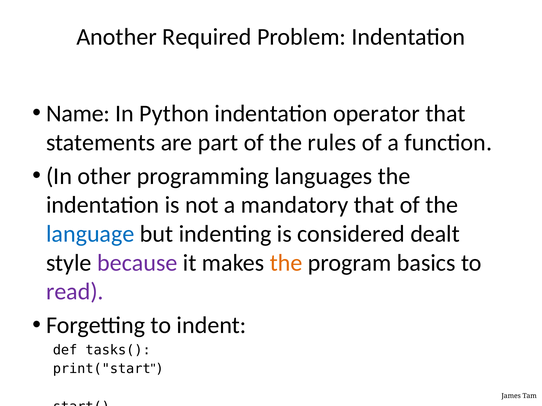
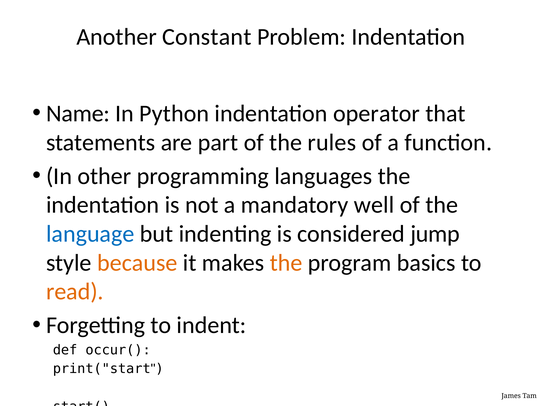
Required: Required -> Constant
mandatory that: that -> well
dealt: dealt -> jump
because colour: purple -> orange
read colour: purple -> orange
tasks(: tasks( -> occur(
